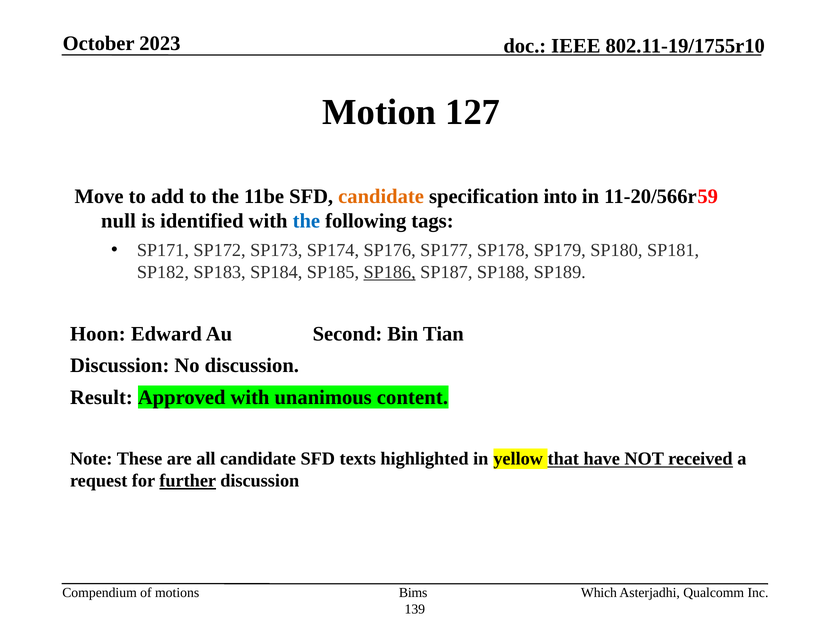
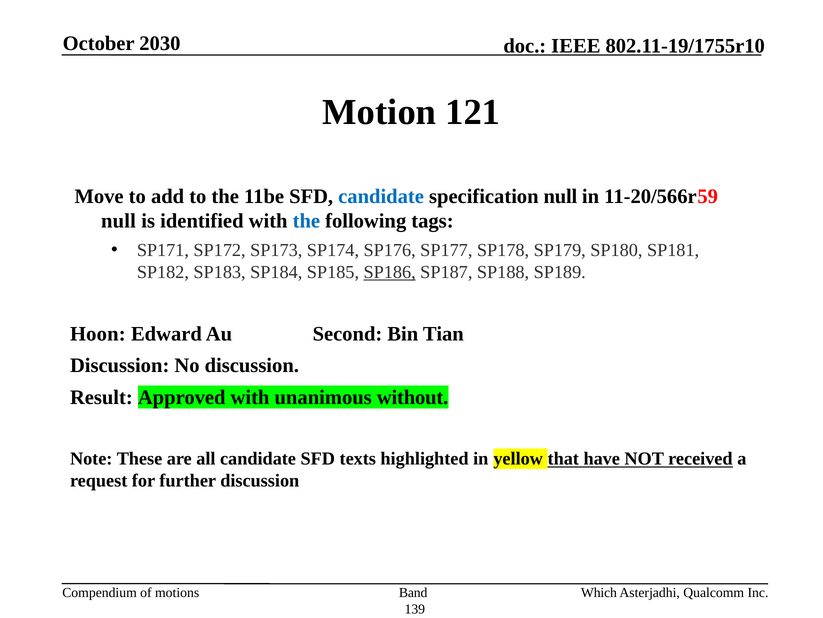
2023: 2023 -> 2030
127: 127 -> 121
candidate at (381, 196) colour: orange -> blue
specification into: into -> null
content: content -> without
further underline: present -> none
Bims: Bims -> Band
